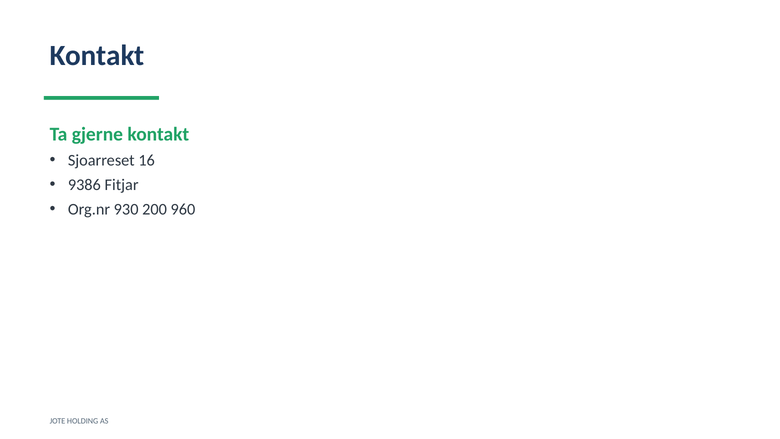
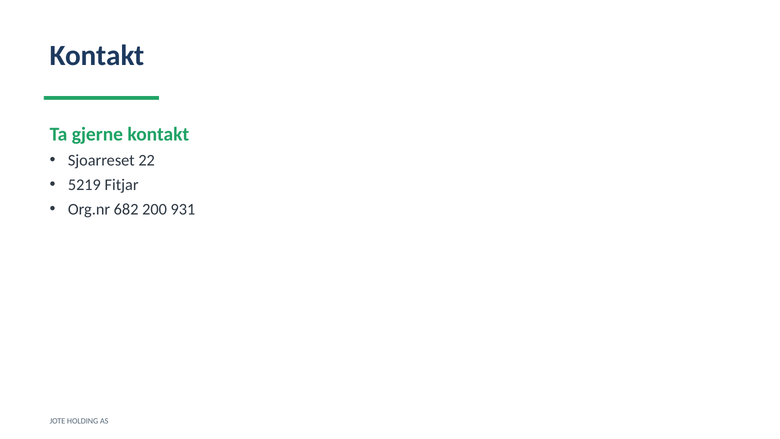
16: 16 -> 22
9386: 9386 -> 5219
930: 930 -> 682
960: 960 -> 931
